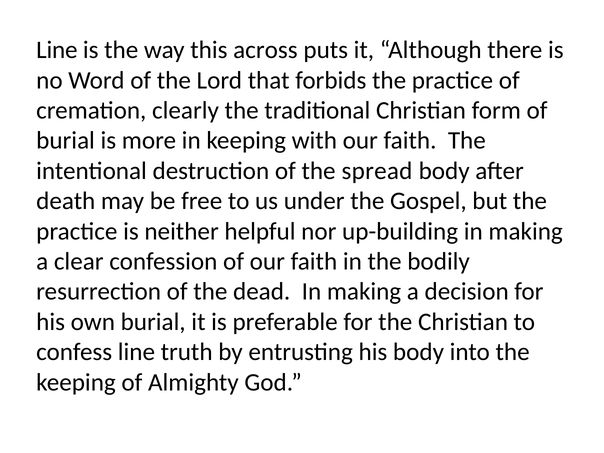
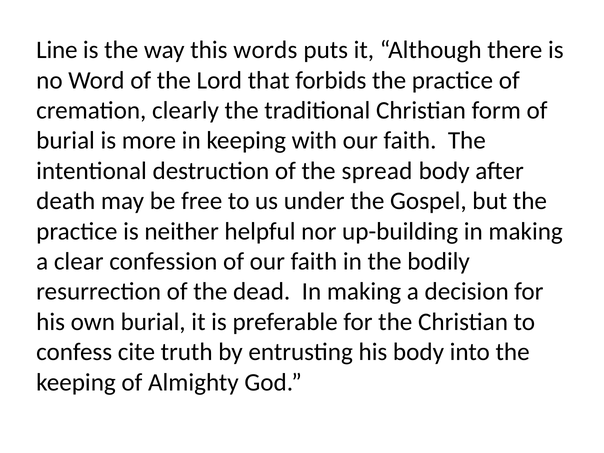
across: across -> words
confess line: line -> cite
